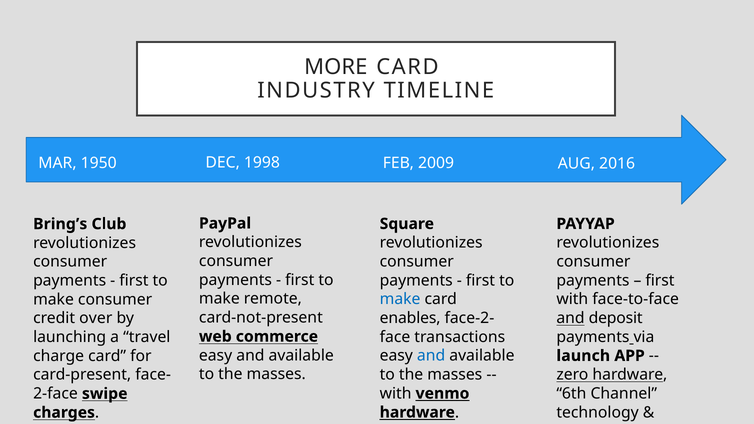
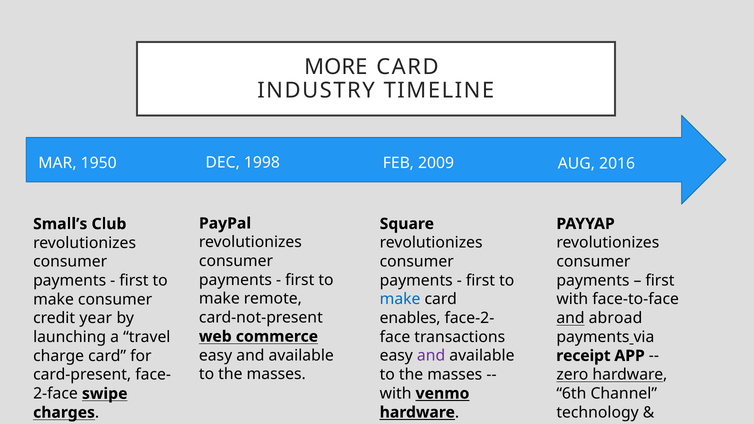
Bring’s: Bring’s -> Small’s
deposit: deposit -> abroad
over: over -> year
and at (431, 356) colour: blue -> purple
launch: launch -> receipt
